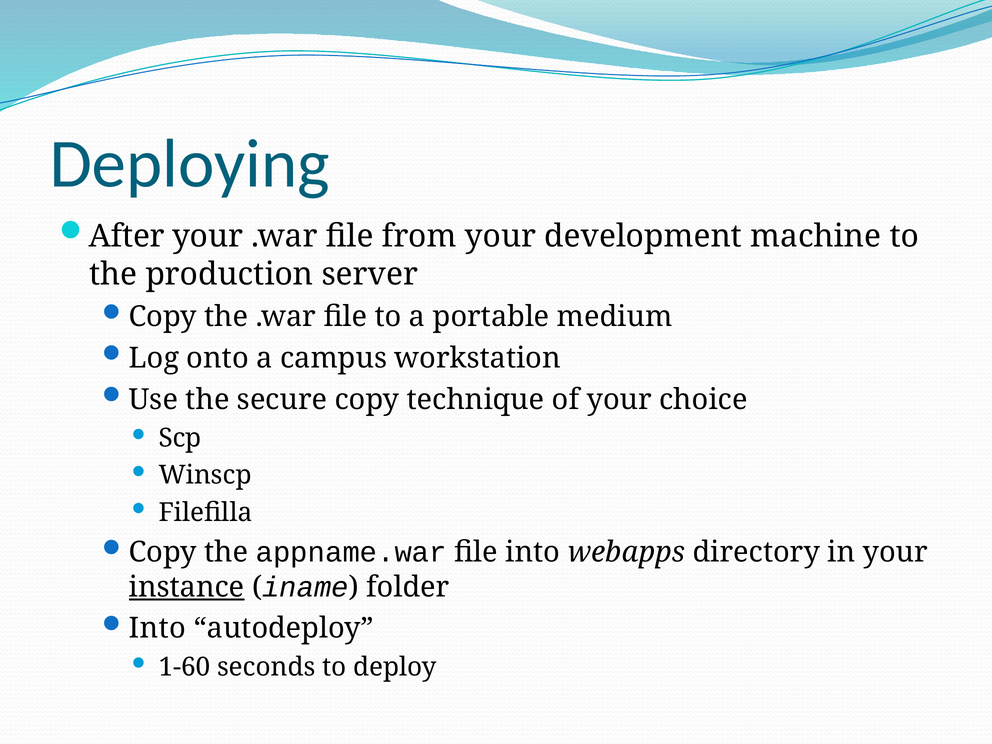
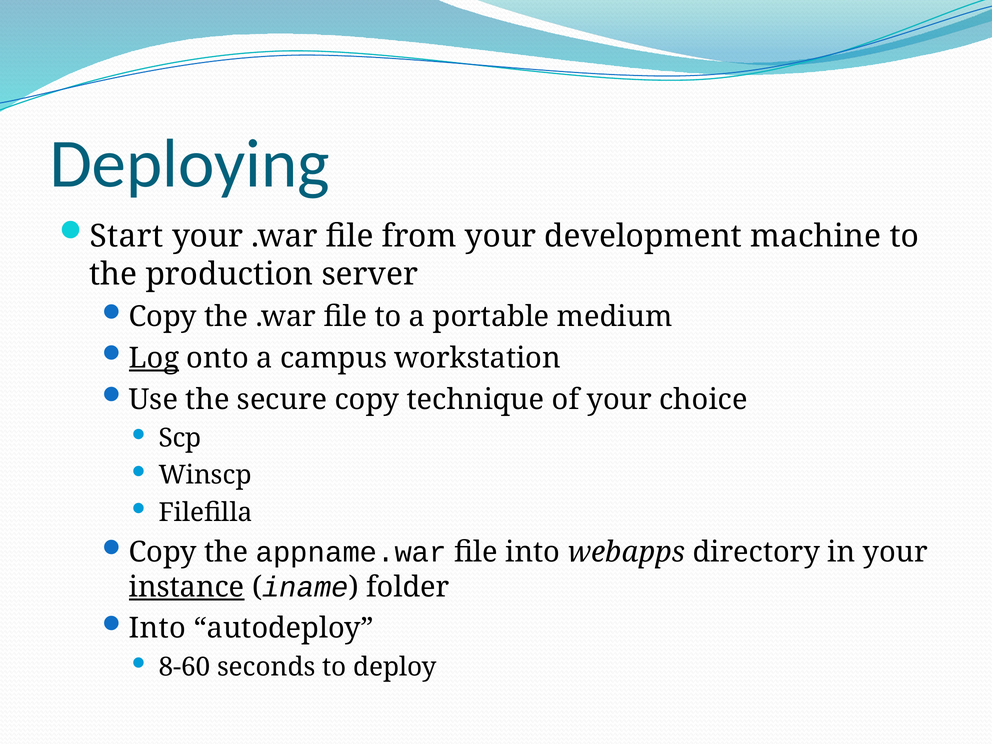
After: After -> Start
Log underline: none -> present
1-60: 1-60 -> 8-60
